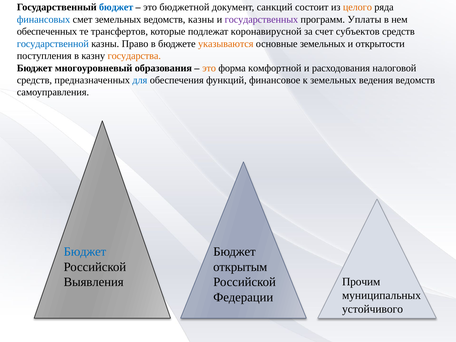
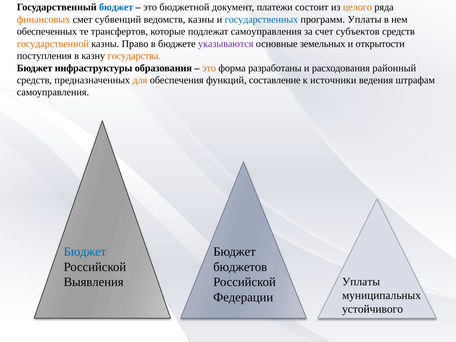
санкций: санкций -> платежи
финансовых colour: blue -> orange
смет земельных: земельных -> субвенций
государственных colour: purple -> blue
подлежат коронавирусной: коронавирусной -> самоуправления
государственной colour: blue -> orange
указываются colour: orange -> purple
многоуровневый: многоуровневый -> инфраструктуры
комфортной: комфортной -> разработаны
налоговой: налоговой -> районный
для colour: blue -> orange
финансовое: финансовое -> составление
к земельных: земельных -> источники
ведения ведомств: ведомств -> штрафам
открытым: открытым -> бюджетов
Прочим at (361, 282): Прочим -> Уплаты
